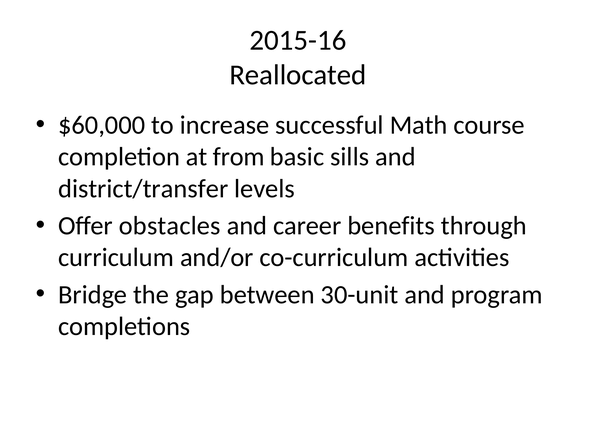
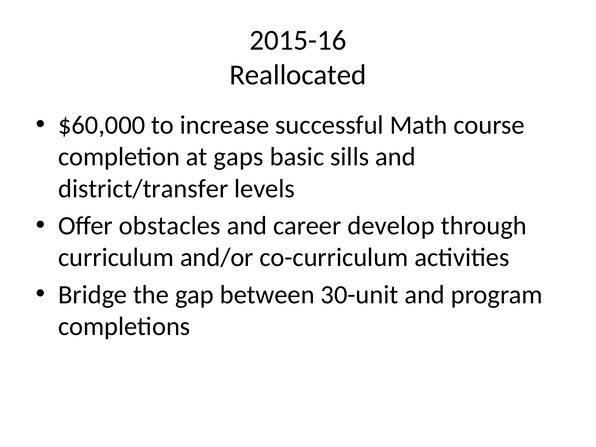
from: from -> gaps
benefits: benefits -> develop
